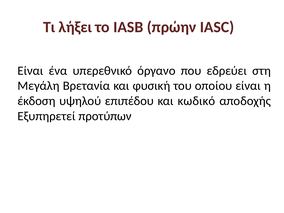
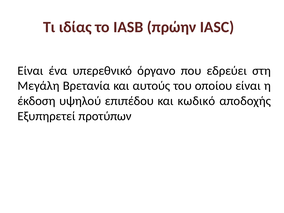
λήξει: λήξει -> ιδίας
φυσική: φυσική -> αυτούς
